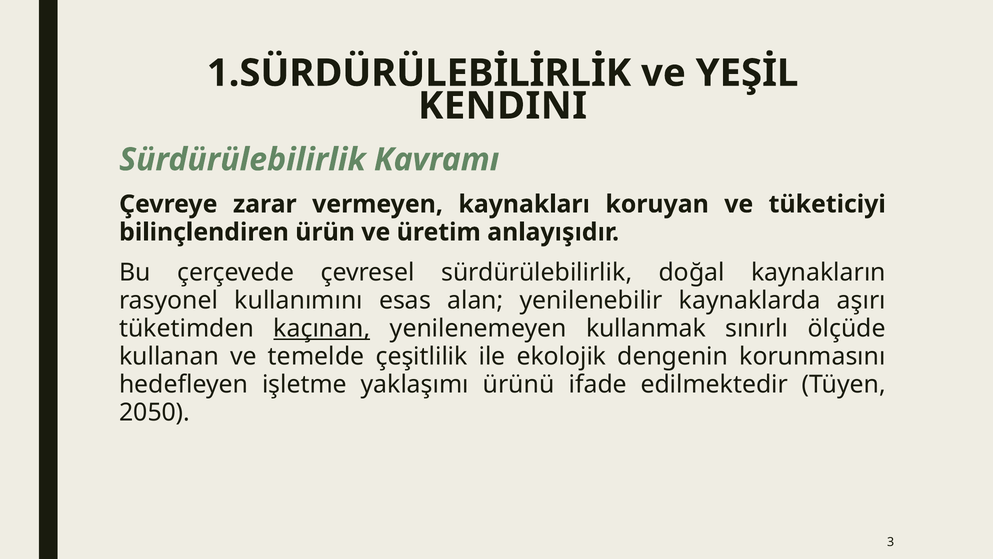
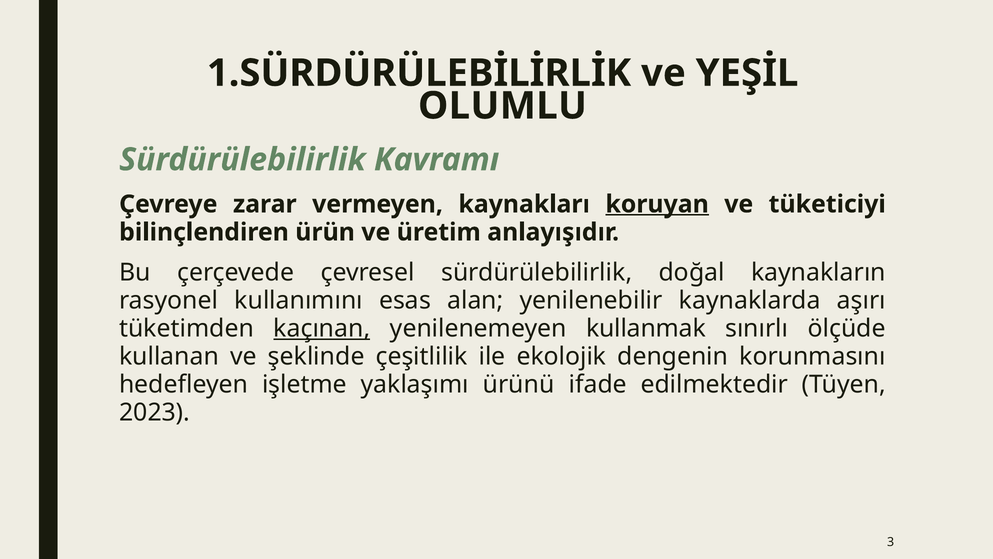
KENDINI: KENDINI -> OLUMLU
koruyan underline: none -> present
temelde: temelde -> şeklinde
2050: 2050 -> 2023
